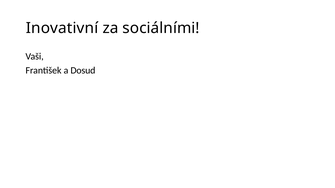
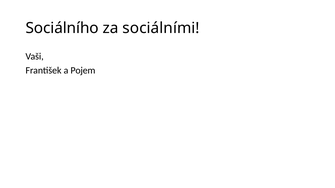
Inovativní: Inovativní -> Sociálního
Dosud: Dosud -> Pojem
